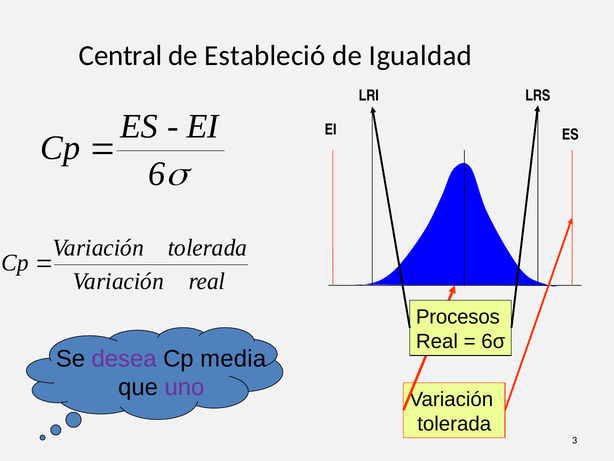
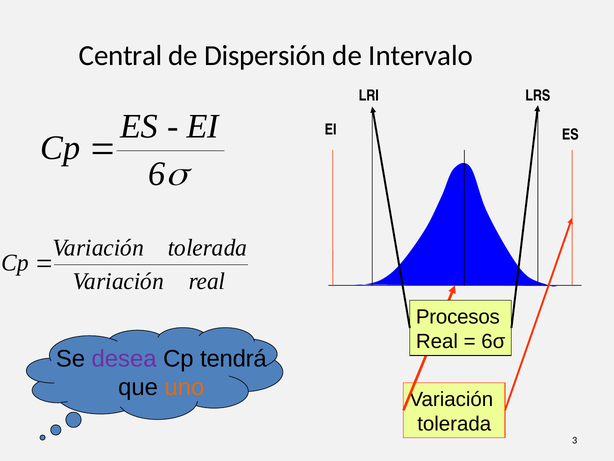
Estableció: Estableció -> Dispersión
Igualdad: Igualdad -> Intervalo
media: media -> tendrá
uno colour: purple -> orange
